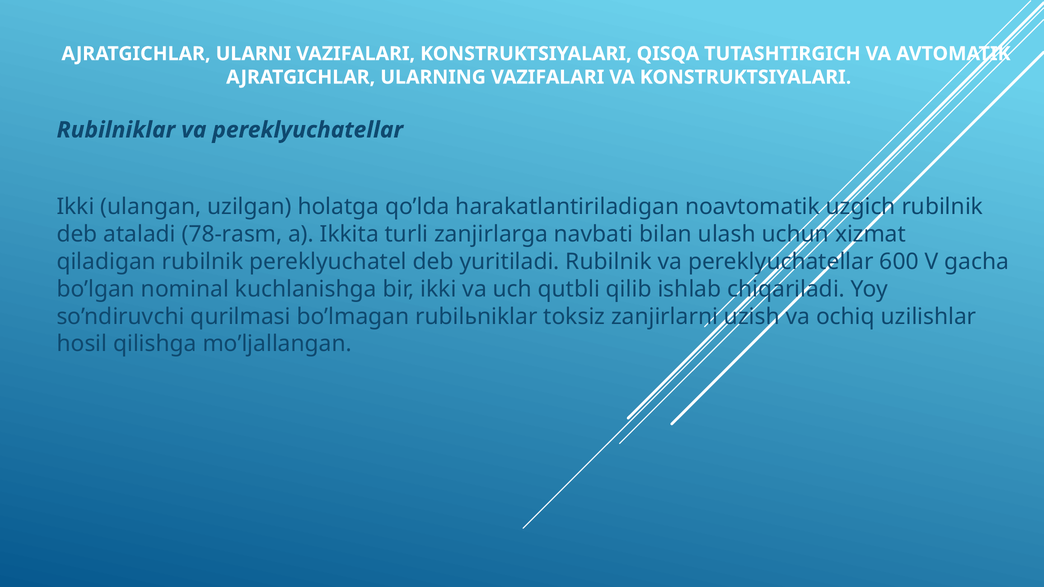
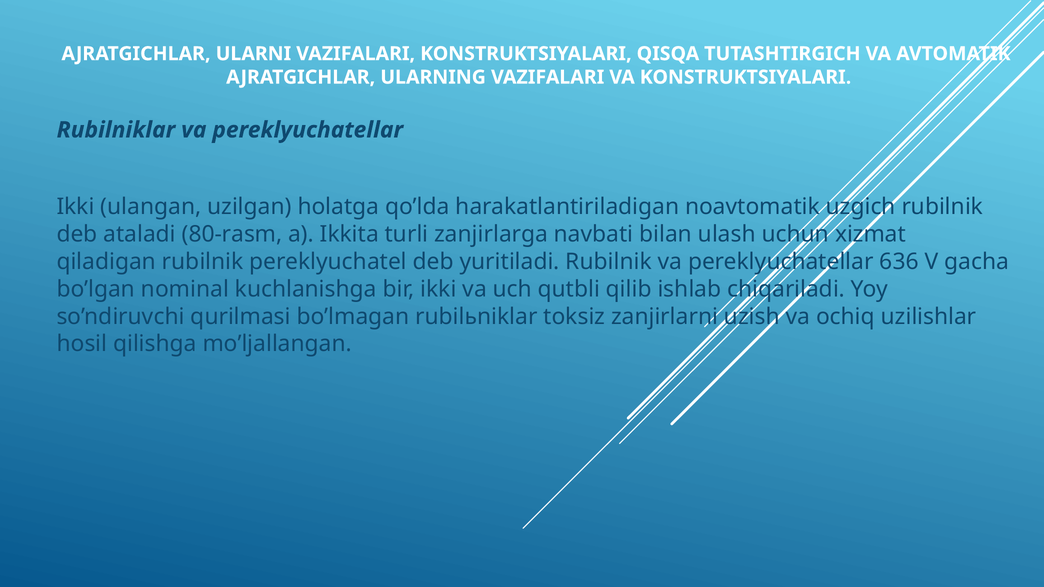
78-rasm: 78-rasm -> 80-rasm
600: 600 -> 636
